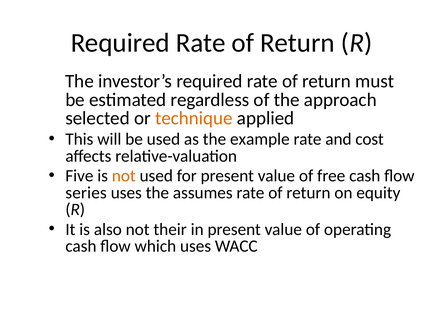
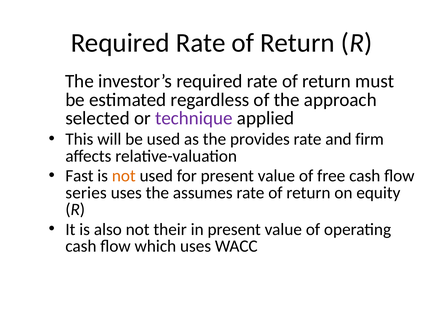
technique colour: orange -> purple
example: example -> provides
cost: cost -> firm
Five: Five -> Fast
